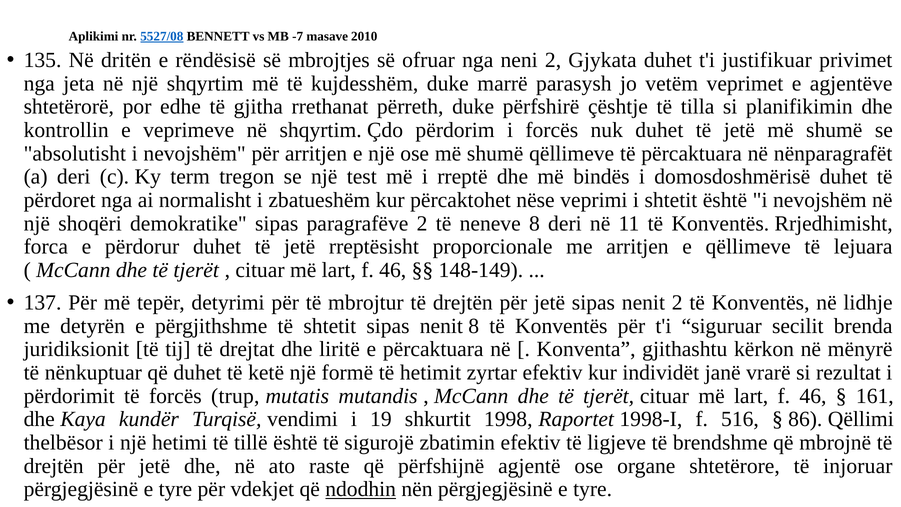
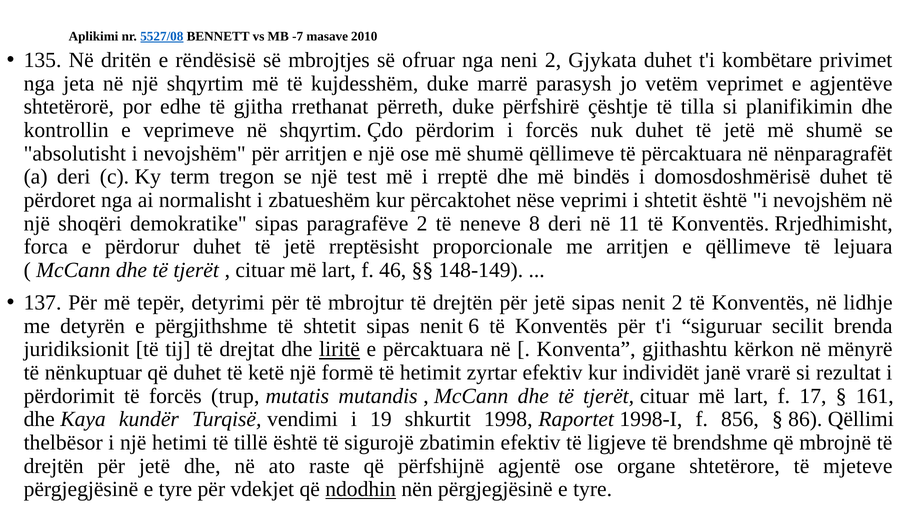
justifikuar: justifikuar -> kombëtare
nenit 8: 8 -> 6
liritë underline: none -> present
46 at (813, 396): 46 -> 17
516: 516 -> 856
injoruar: injoruar -> mjeteve
